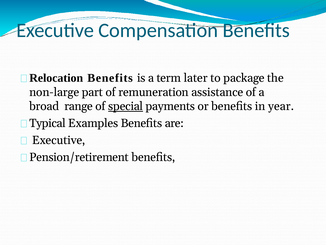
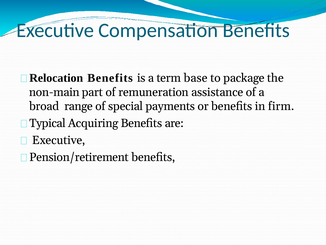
later: later -> base
non-large: non-large -> non-main
special underline: present -> none
year: year -> firm
Examples: Examples -> Acquiring
